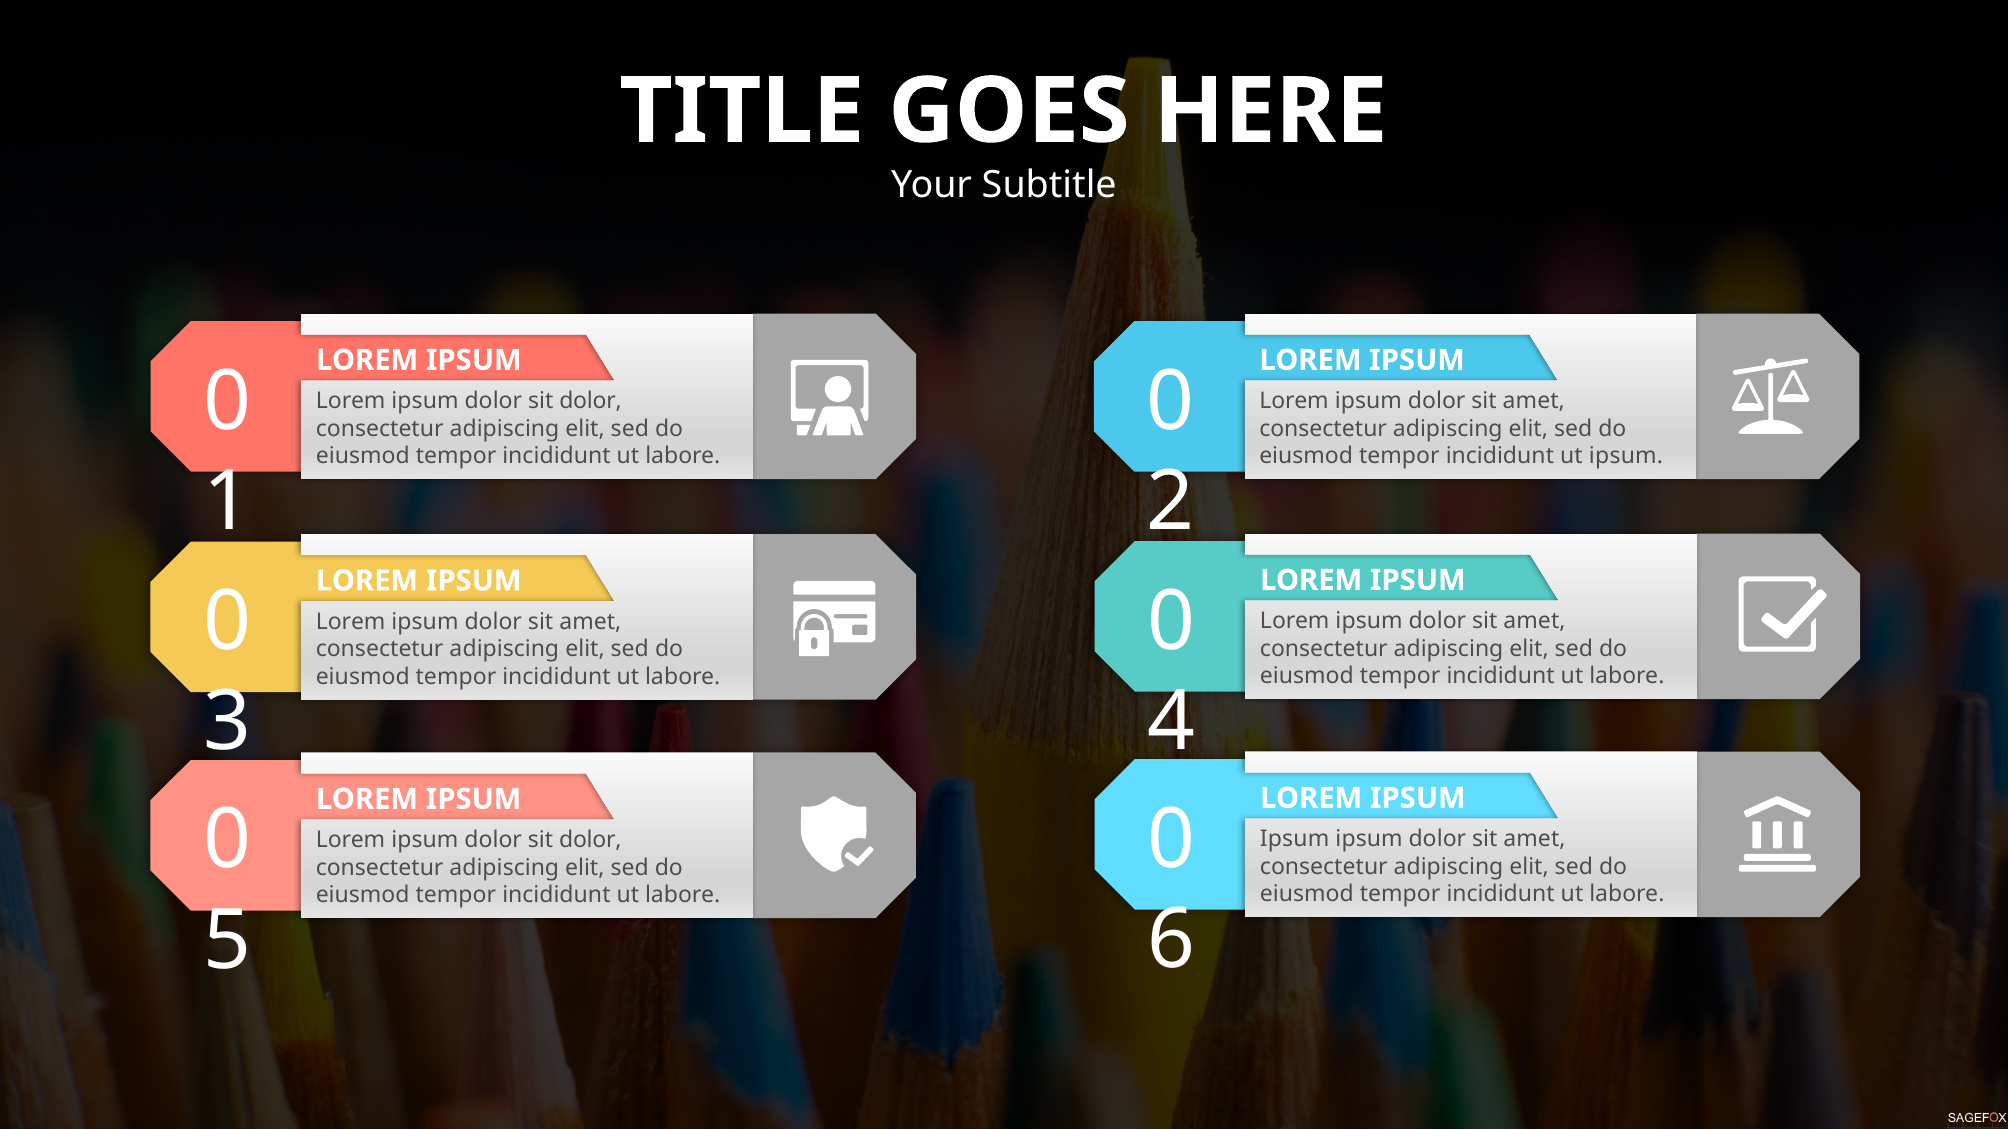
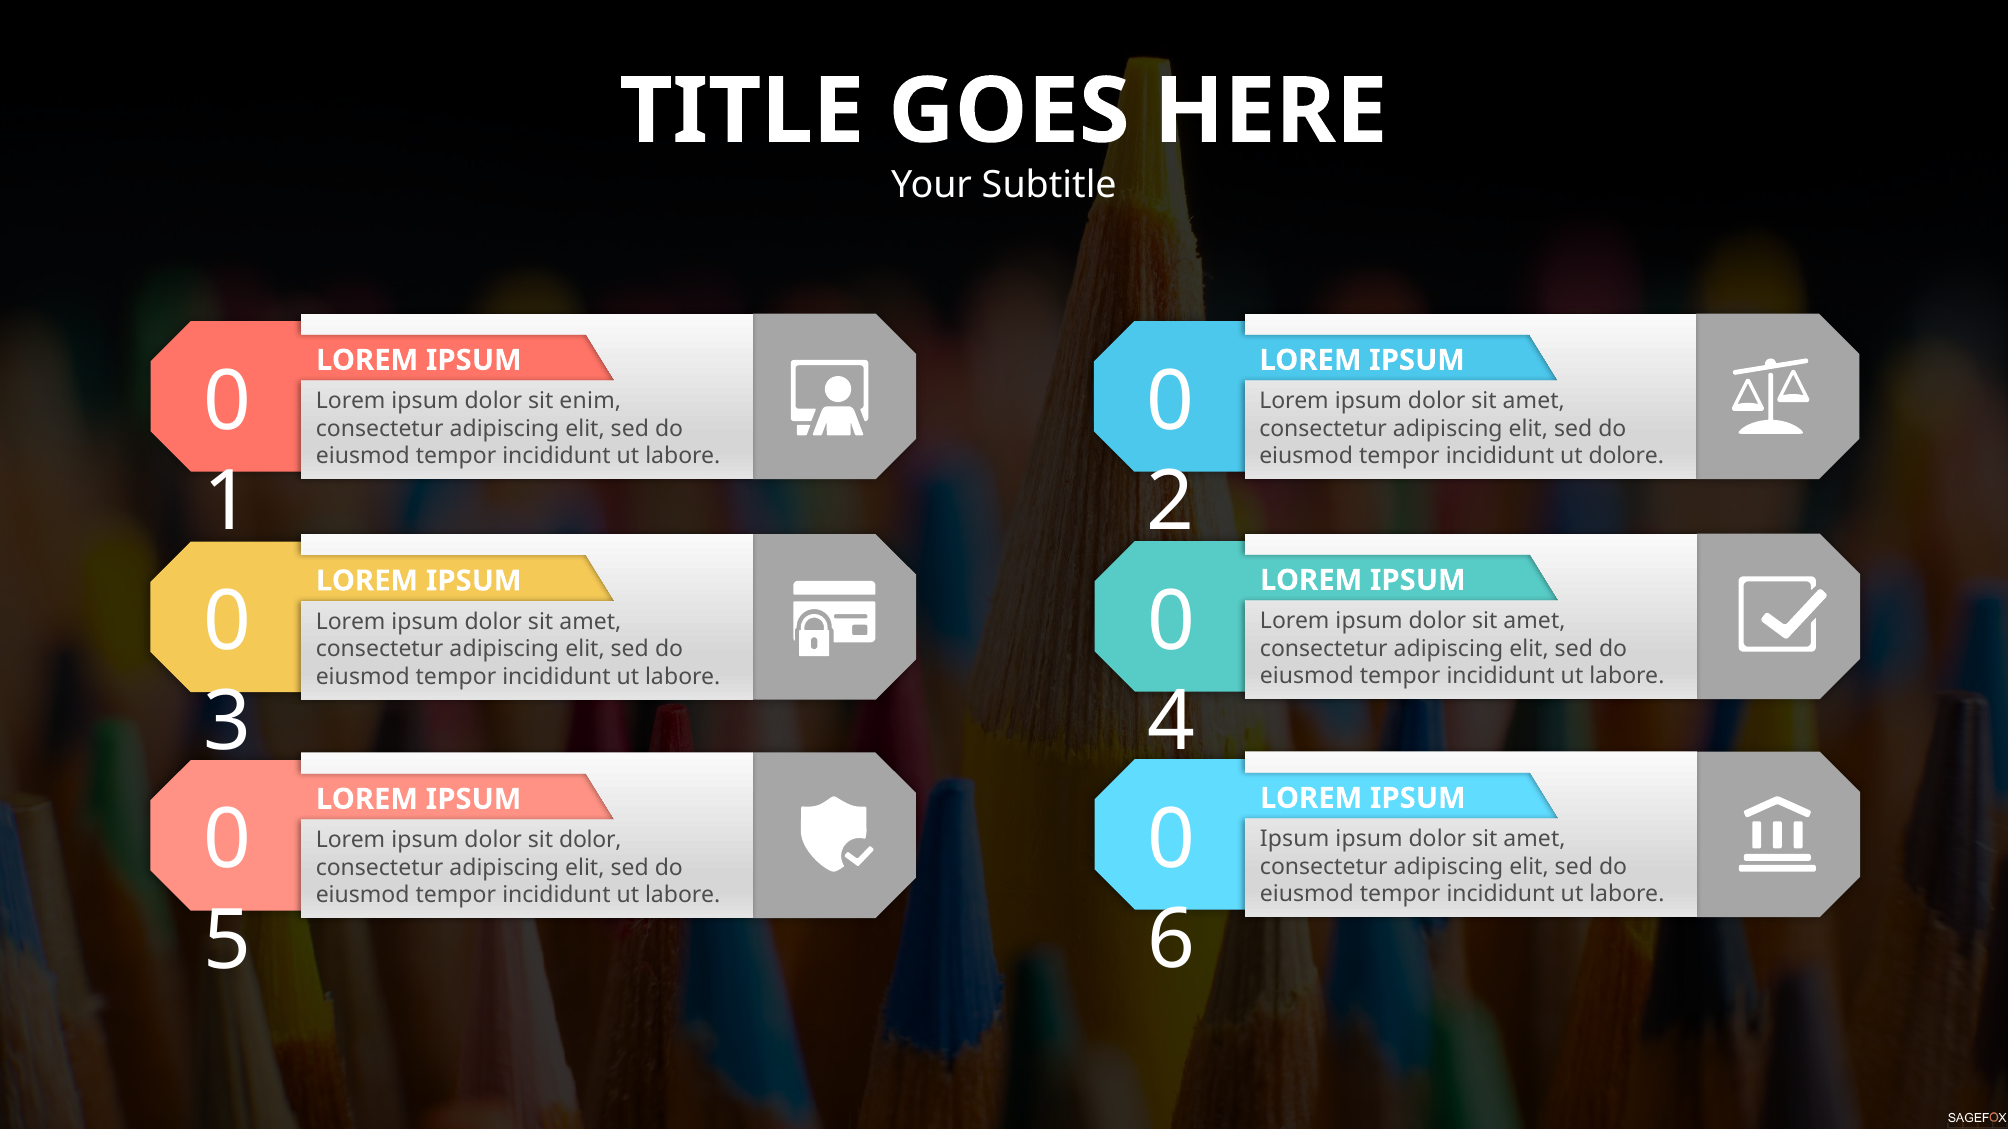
dolor at (591, 401): dolor -> enim
ut ipsum: ipsum -> dolore
